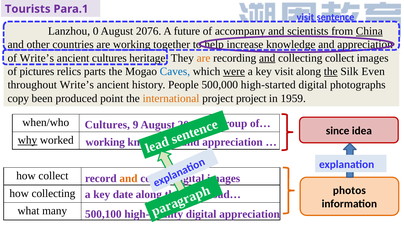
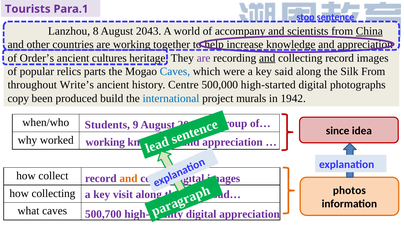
visit at (305, 17): visit -> stop
0: 0 -> 8
2076: 2076 -> 2043
future: future -> world
of Write’s: Write’s -> Order’s
are at (204, 58) colour: orange -> purple
collecting collect: collect -> record
pictures: pictures -> popular
were underline: present -> none
key visit: visit -> said
the at (331, 72) underline: present -> none
Silk Even: Even -> From
People: People -> Centre
point: point -> build
international colour: orange -> blue
project project: project -> murals
1959: 1959 -> 1942
Cultures at (107, 125): Cultures -> Students
why underline: present -> none
date: date -> visit
what many: many -> caves
500,100: 500,100 -> 500,700
